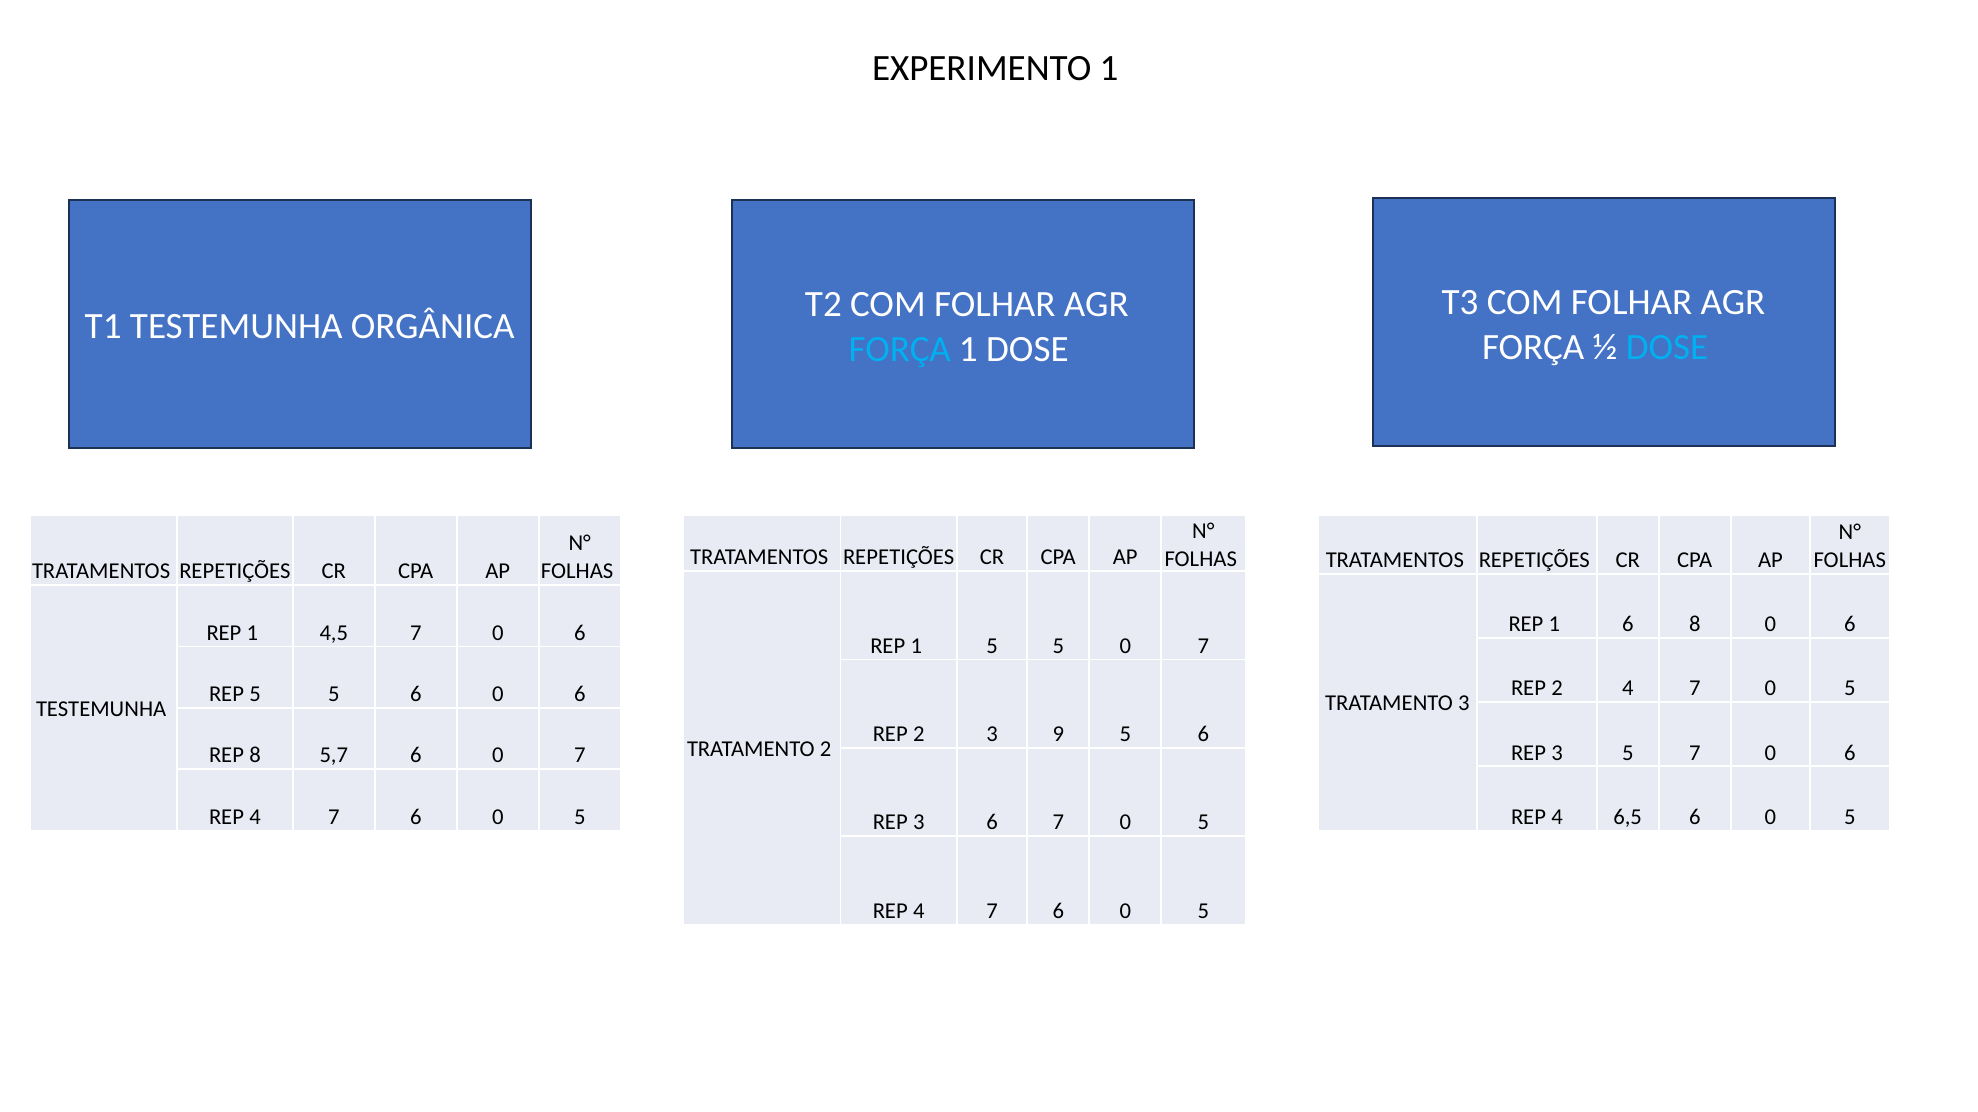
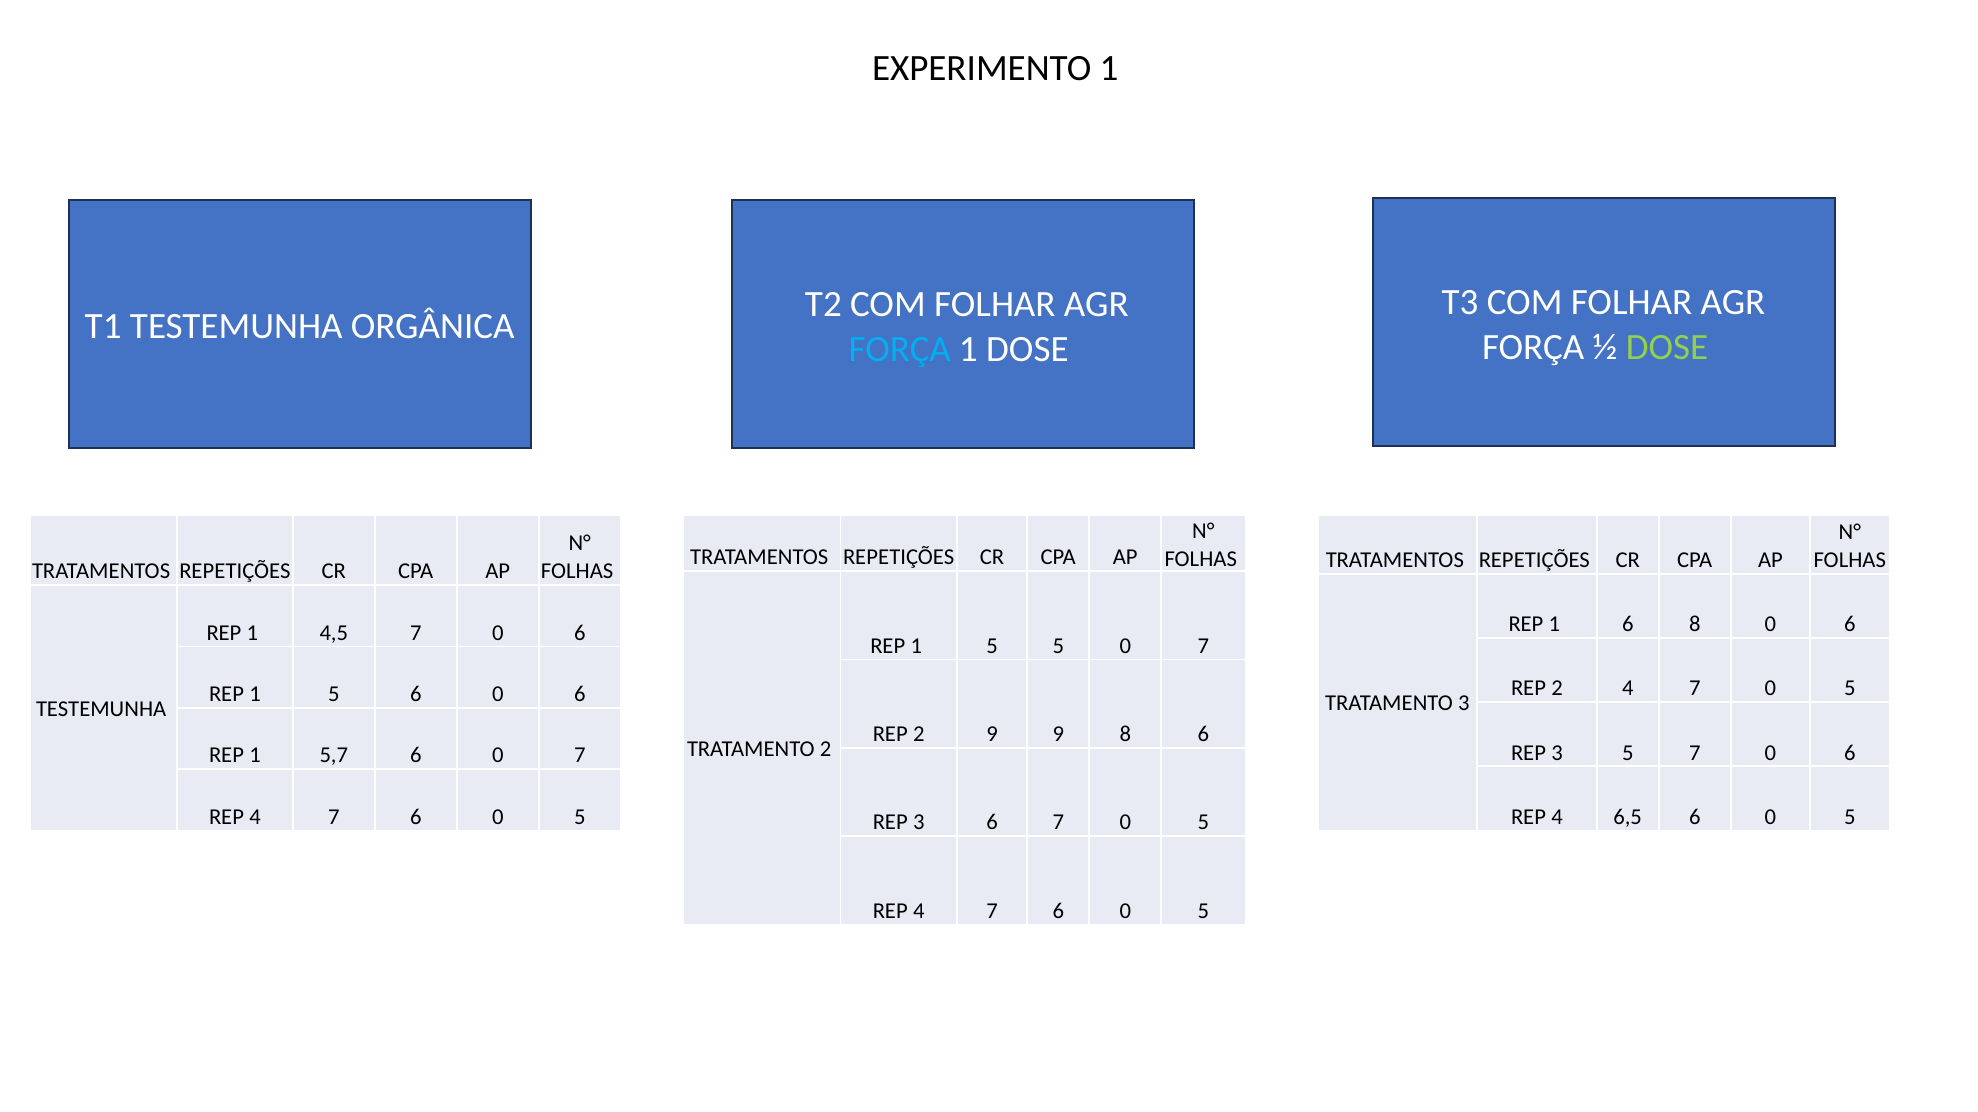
DOSE at (1667, 347) colour: light blue -> light green
5 at (255, 694): 5 -> 1
2 3: 3 -> 9
9 5: 5 -> 8
8 at (255, 756): 8 -> 1
